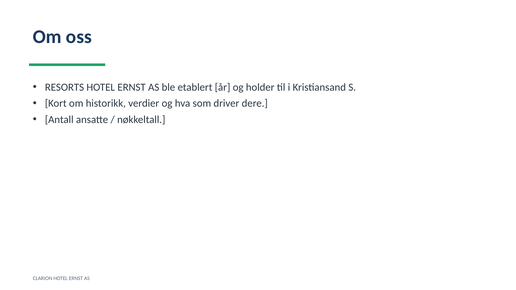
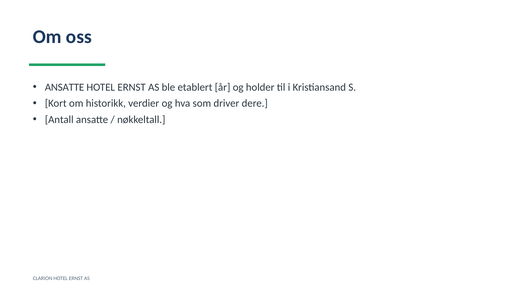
RESORTS at (64, 87): RESORTS -> ANSATTE
